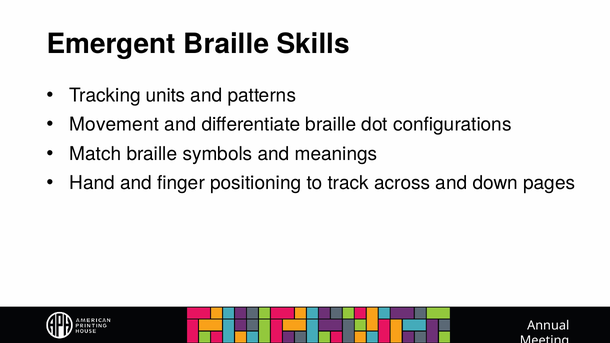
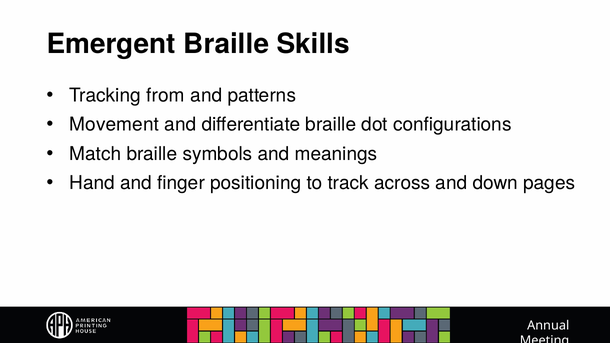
units: units -> from
